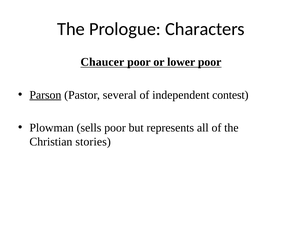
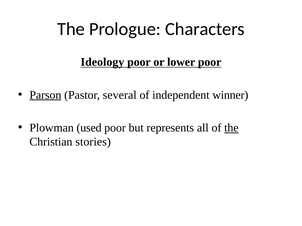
Chaucer: Chaucer -> Ideology
contest: contest -> winner
sells: sells -> used
the at (231, 128) underline: none -> present
